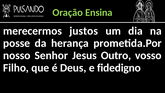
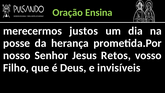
Outro: Outro -> Retos
fidedigno: fidedigno -> invisíveis
